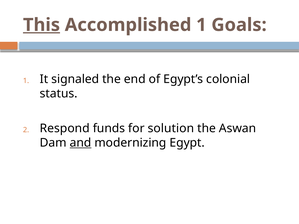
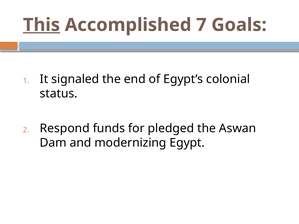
Accomplished 1: 1 -> 7
solution: solution -> pledged
and underline: present -> none
